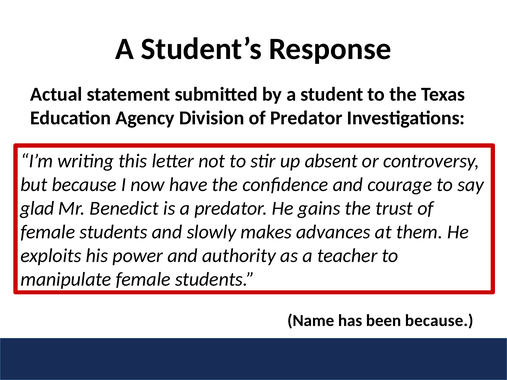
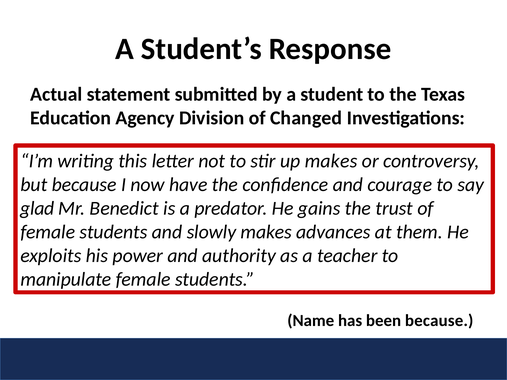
of Predator: Predator -> Changed
up absent: absent -> makes
